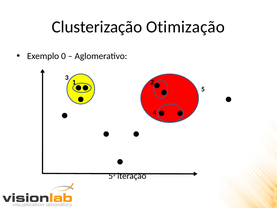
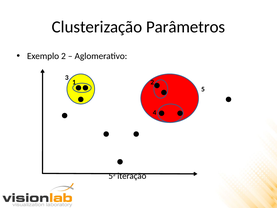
Otimização: Otimização -> Parâmetros
Exemplo 0: 0 -> 2
